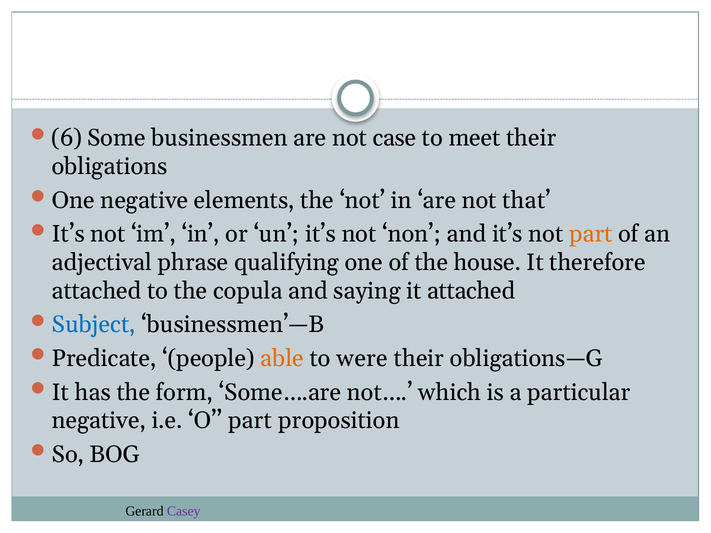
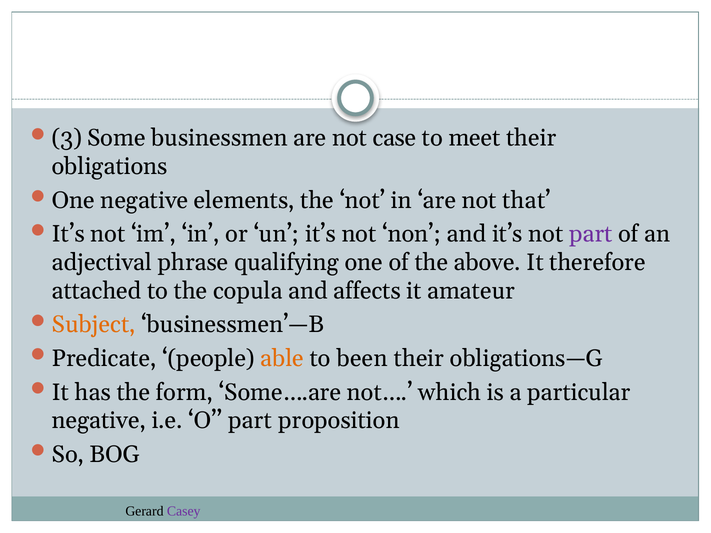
6: 6 -> 3
part at (591, 234) colour: orange -> purple
house: house -> above
saying: saying -> affects
it attached: attached -> amateur
Subject colour: blue -> orange
were: were -> been
